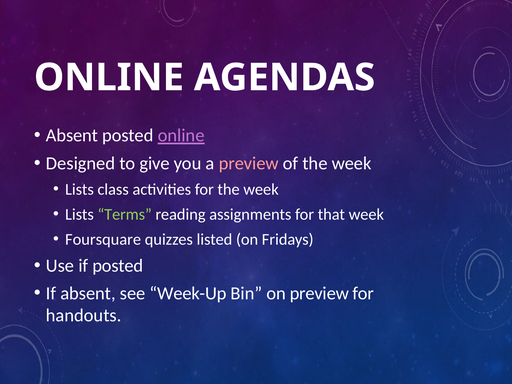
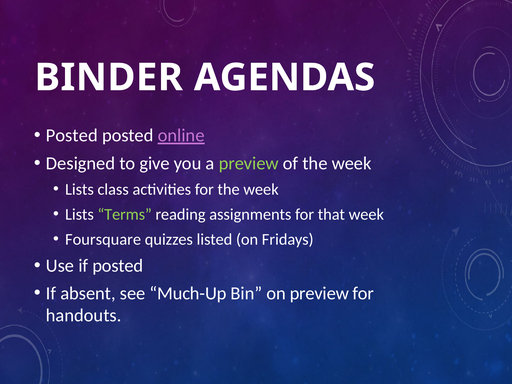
ONLINE at (109, 78): ONLINE -> BINDER
Absent at (72, 136): Absent -> Posted
preview at (249, 163) colour: pink -> light green
Week-Up: Week-Up -> Much-Up
